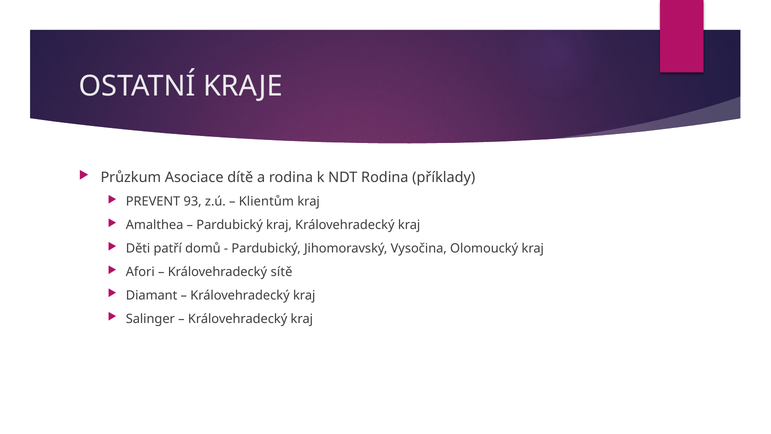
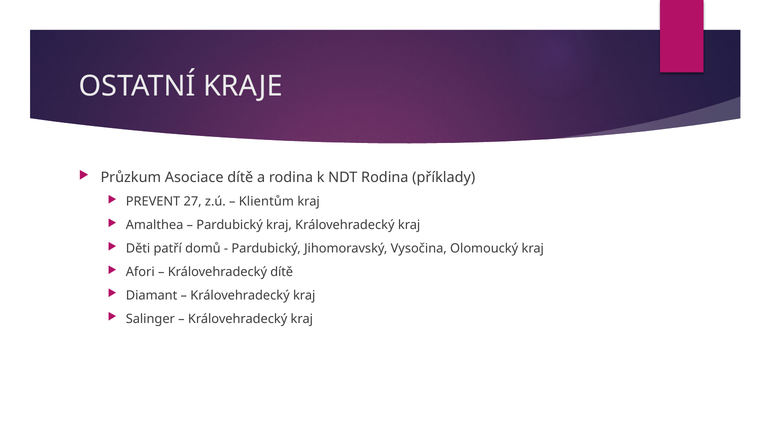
93: 93 -> 27
Královehradecký sítě: sítě -> dítě
